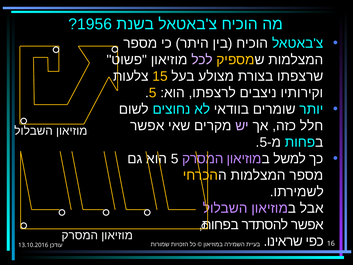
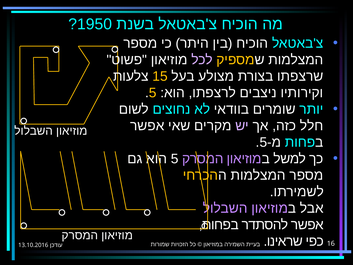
1956: 1956 -> 1950
